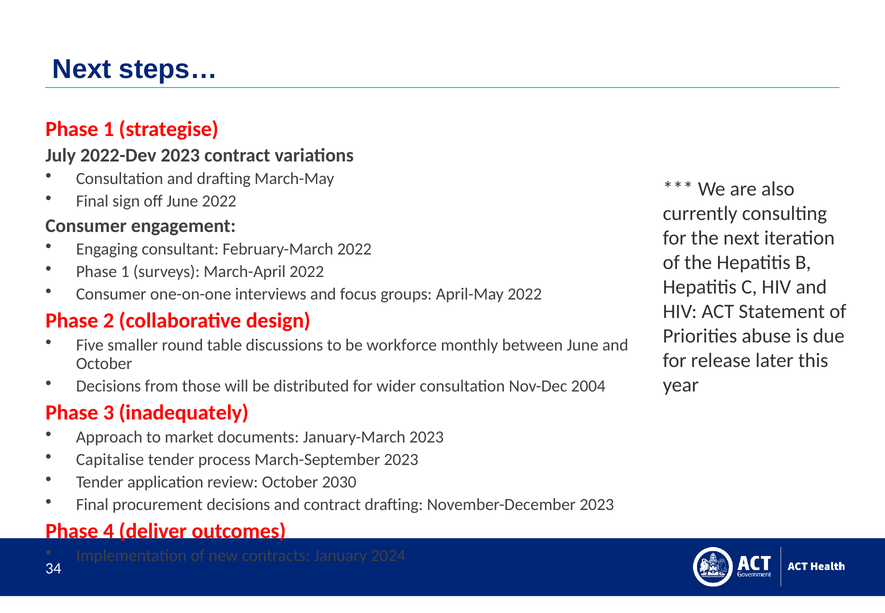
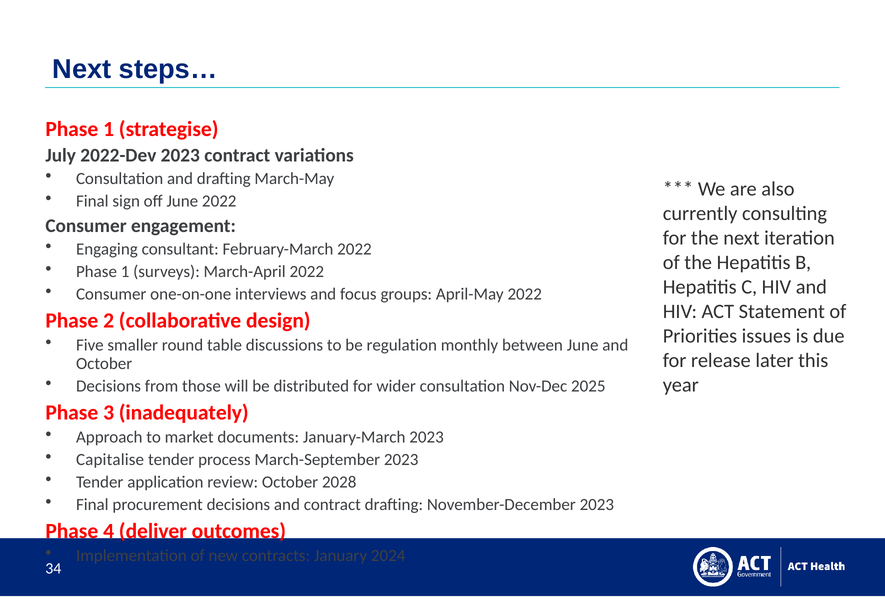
abuse: abuse -> issues
workforce: workforce -> regulation
2004: 2004 -> 2025
2030: 2030 -> 2028
